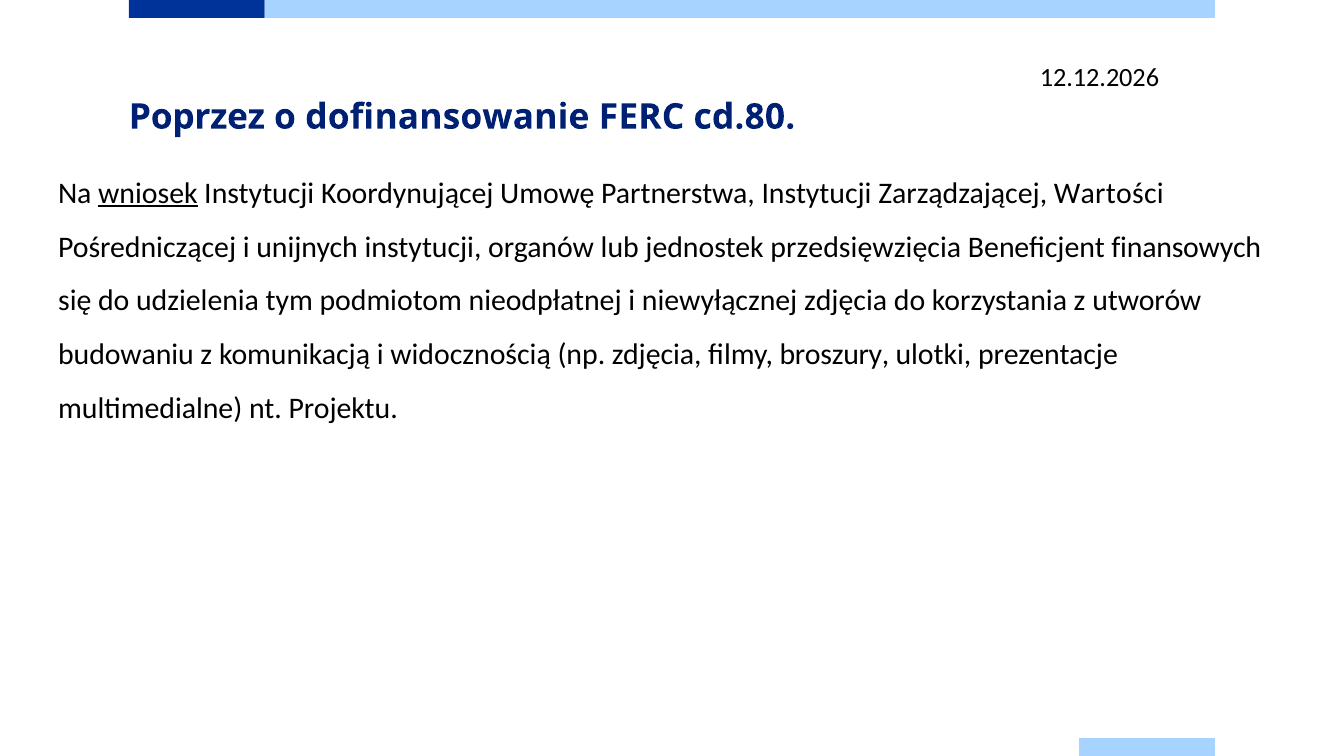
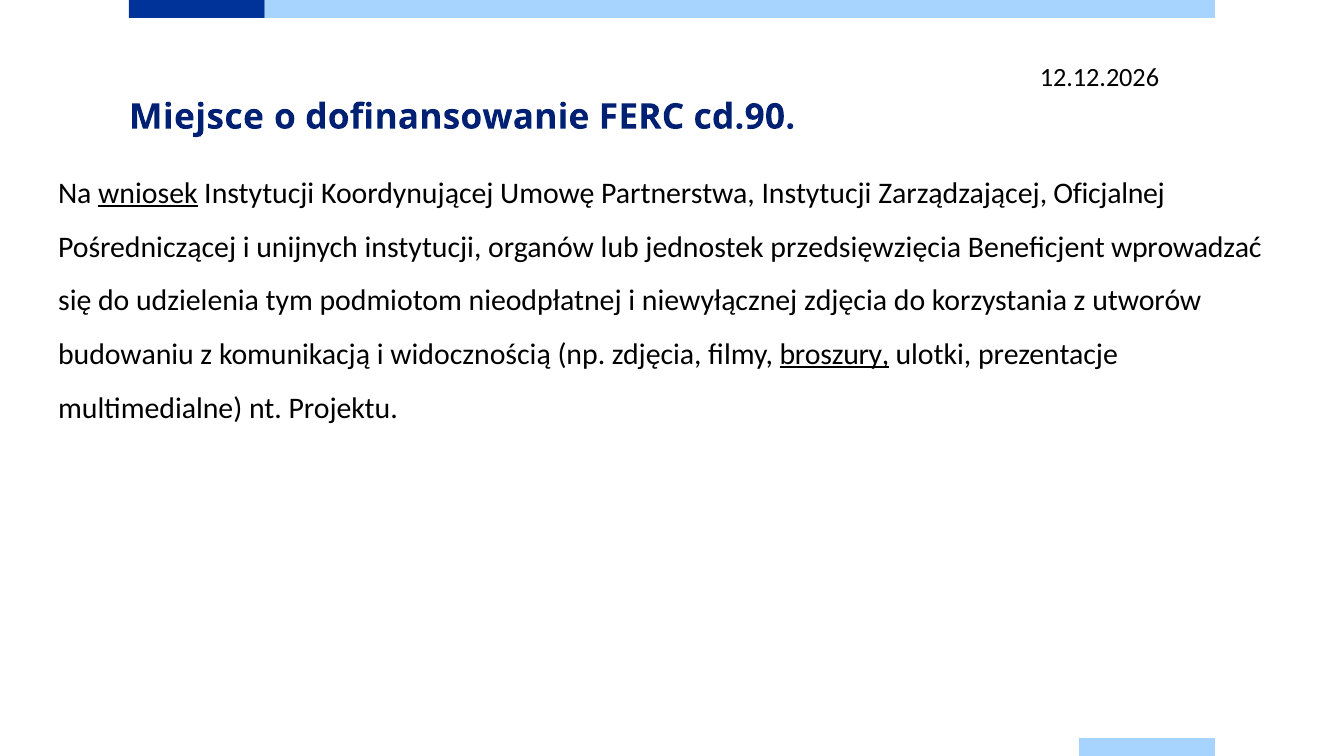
Poprzez: Poprzez -> Miejsce
cd.80: cd.80 -> cd.90
Wartości: Wartości -> Oficjalnej
finansowych: finansowych -> wprowadzać
broszury underline: none -> present
